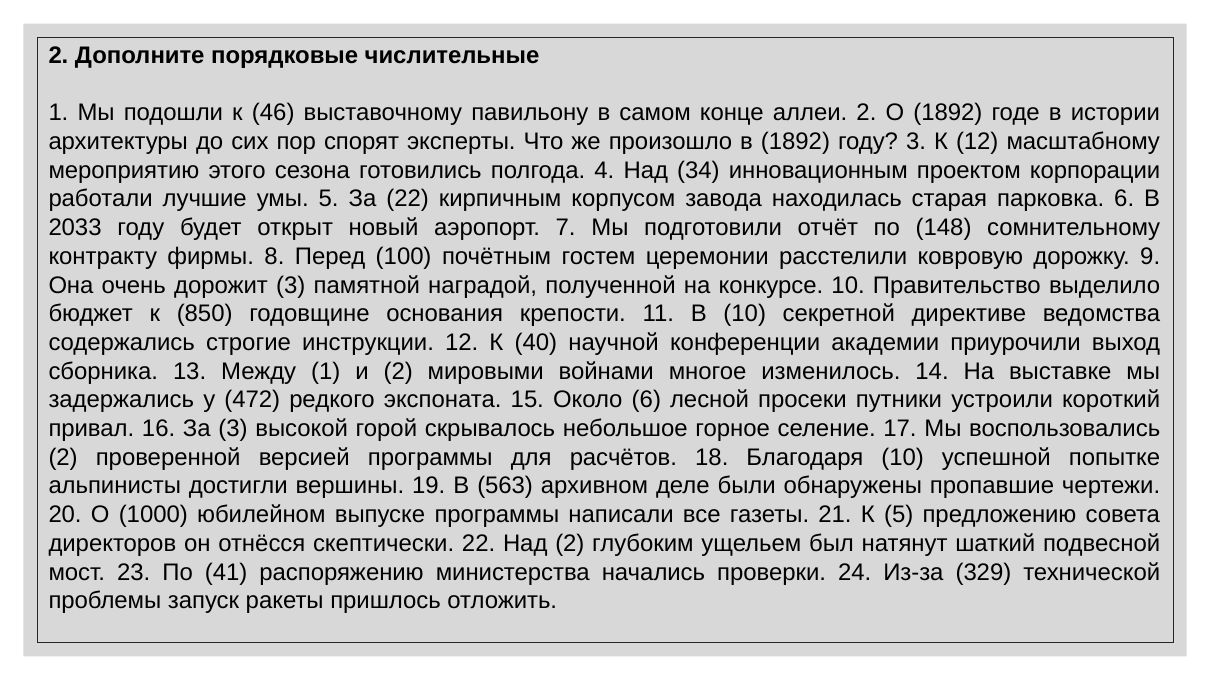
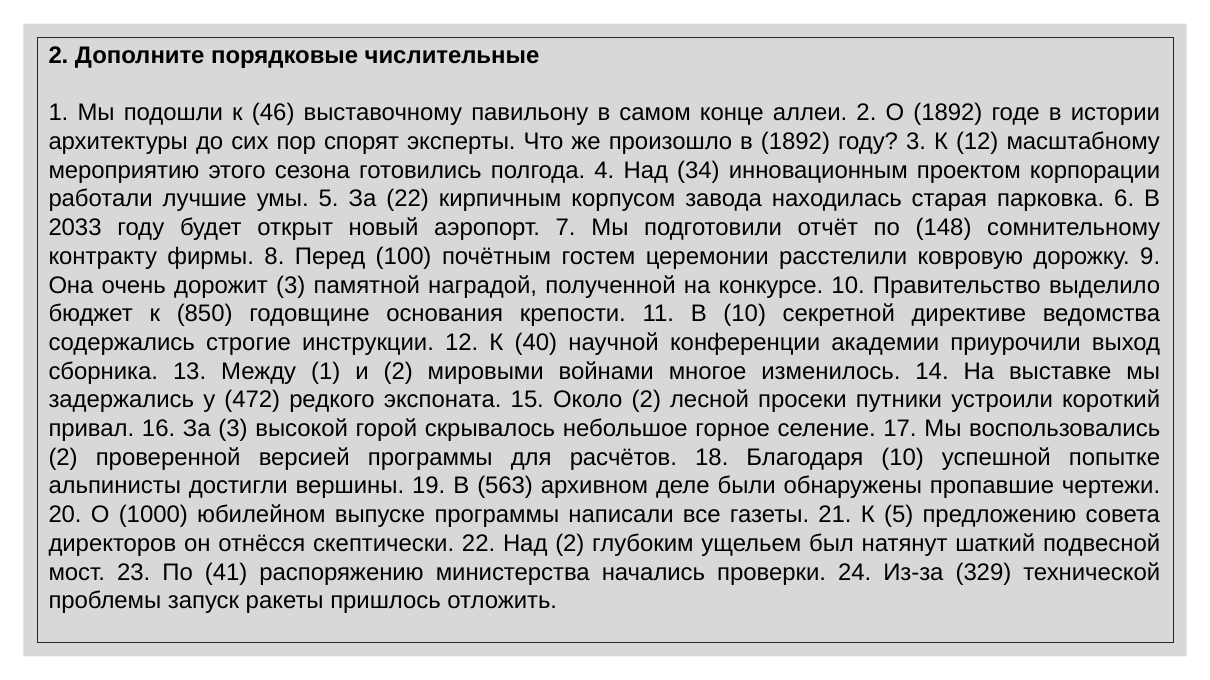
Около 6: 6 -> 2
